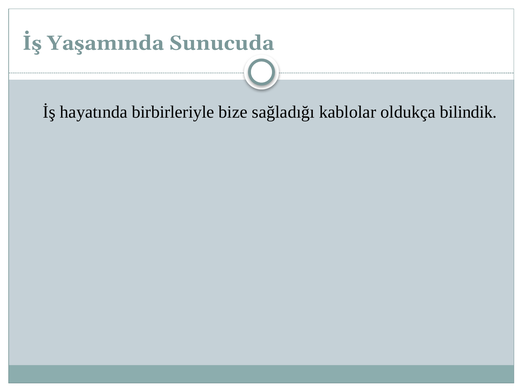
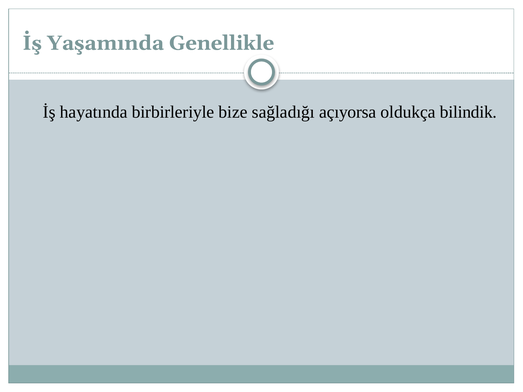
Sunucuda: Sunucuda -> Genellikle
kablolar: kablolar -> açıyorsa
